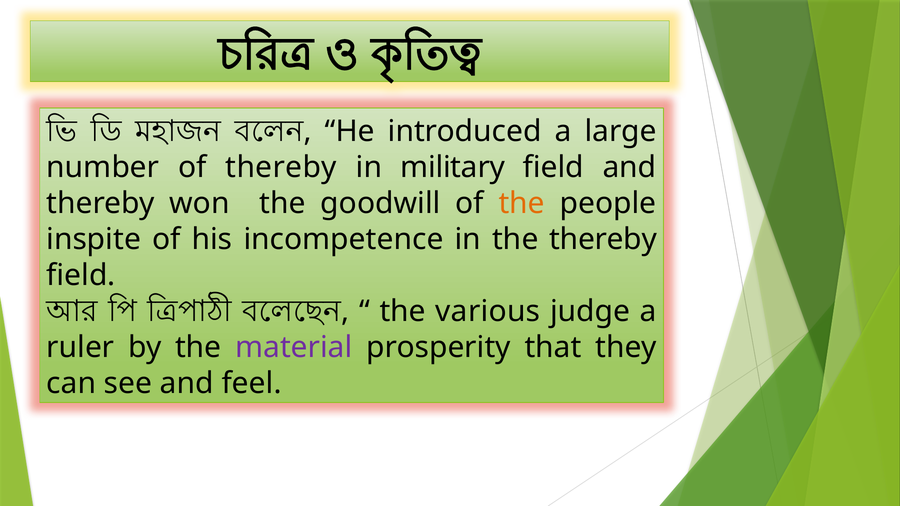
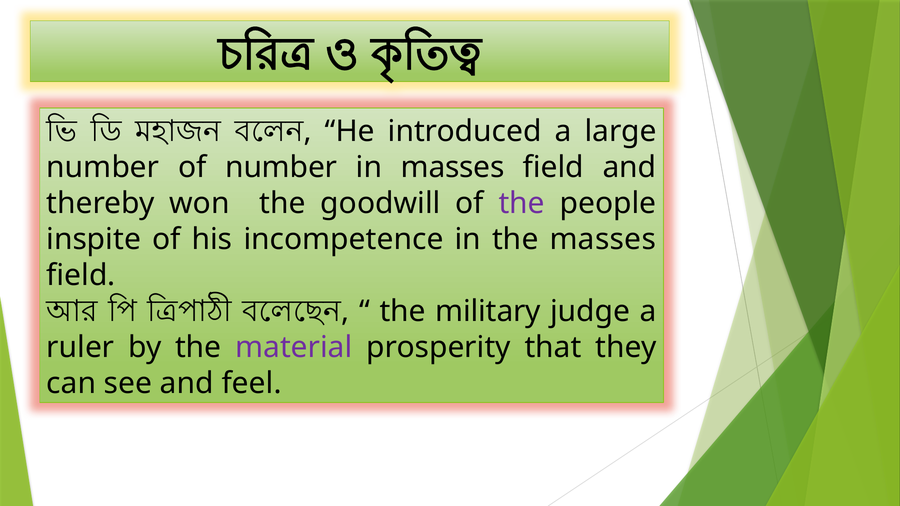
of thereby: thereby -> number
in military: military -> masses
the at (522, 203) colour: orange -> purple
the thereby: thereby -> masses
various: various -> military
